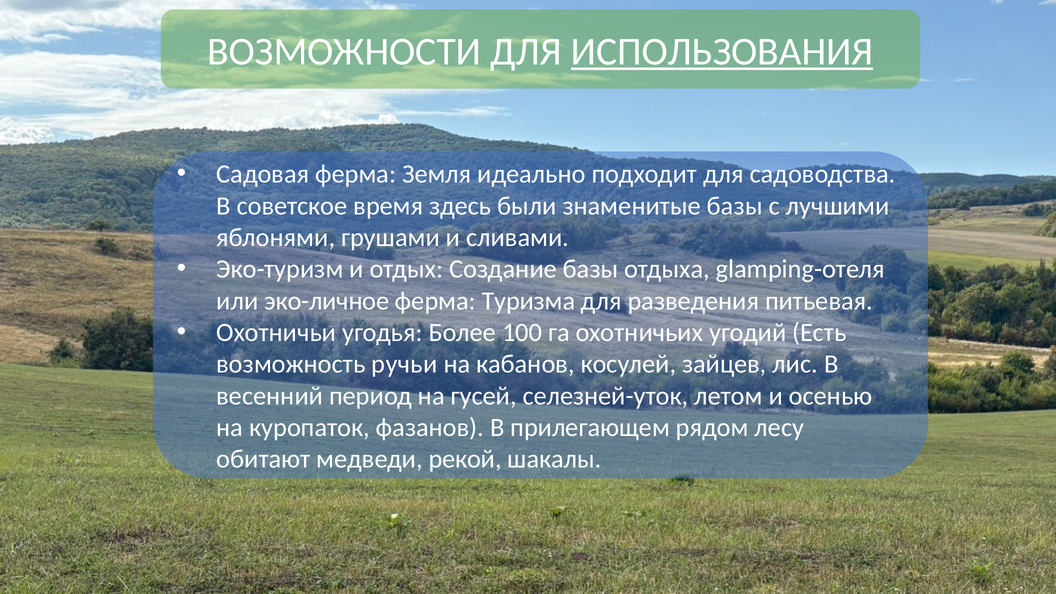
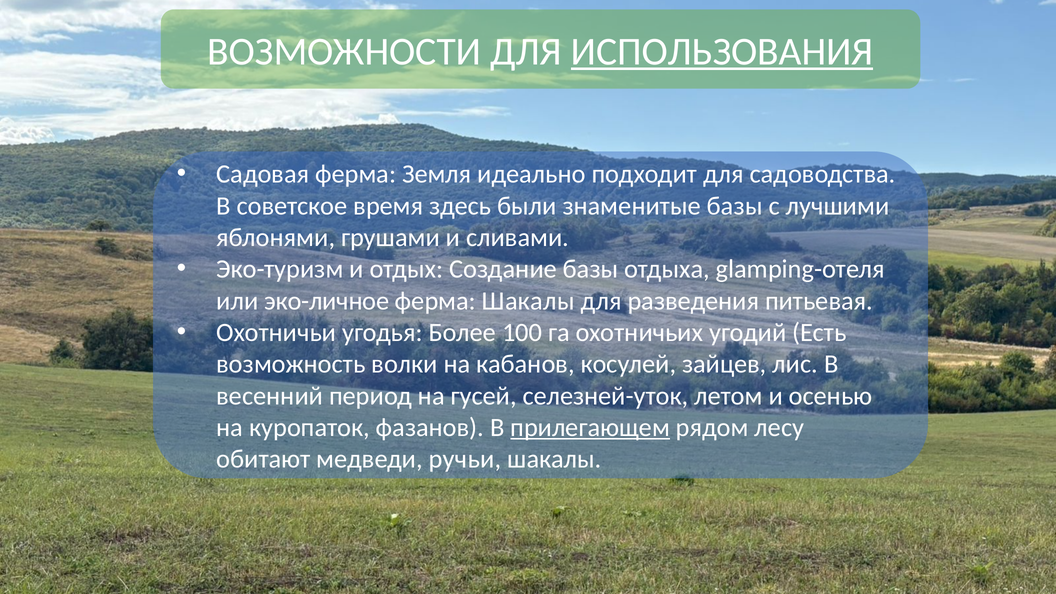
ферма Туризма: Туризма -> Шакалы
ручьи: ручьи -> волки
прилегающем underline: none -> present
рекой: рекой -> ручьи
